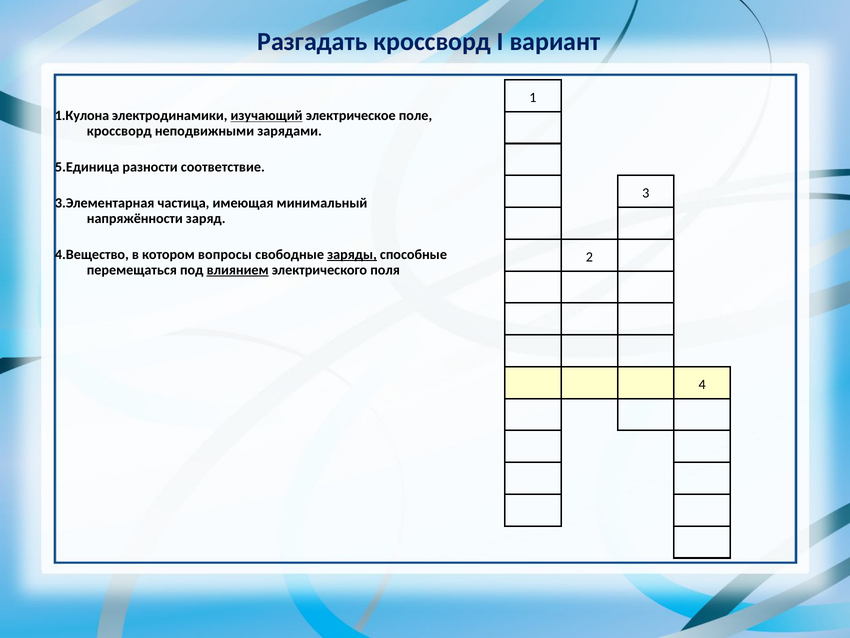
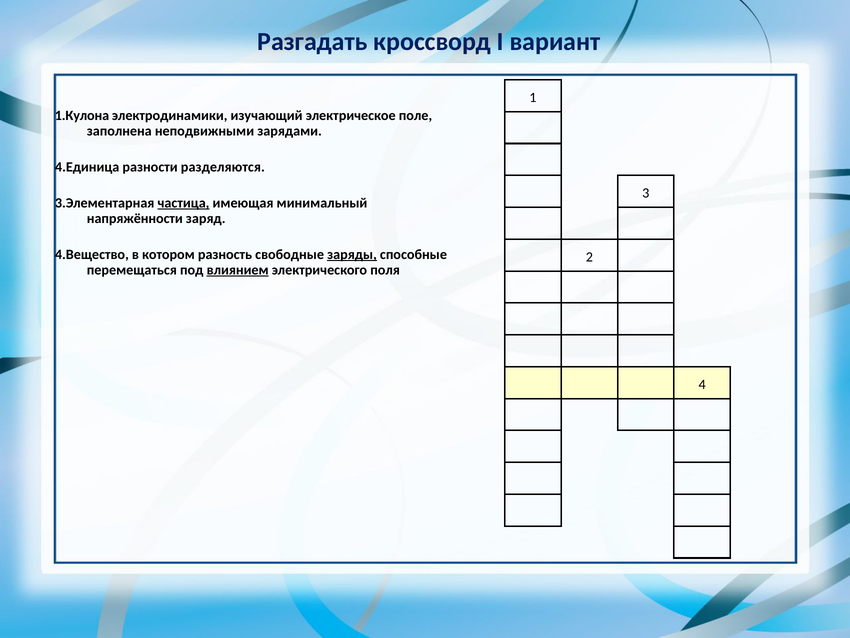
изучающий underline: present -> none
кроссворд at (119, 131): кроссворд -> заполнена
5.Единица: 5.Единица -> 4.Единица
соответствие: соответствие -> разделяются
частица underline: none -> present
вопросы: вопросы -> разность
